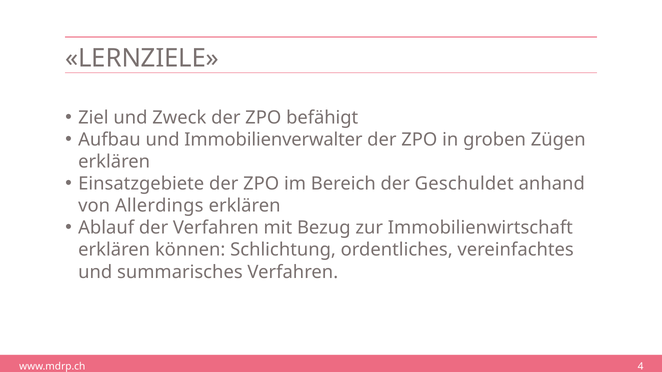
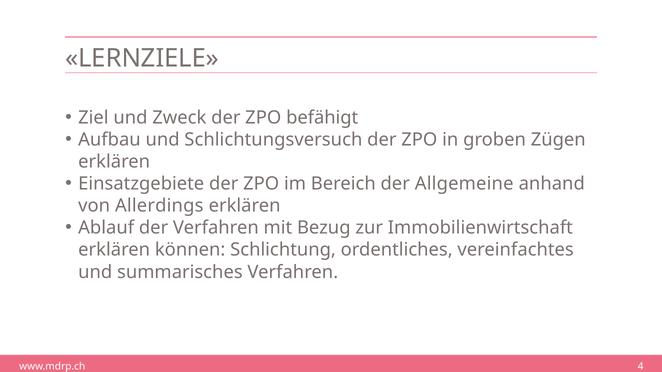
Immobilienverwalter: Immobilienverwalter -> Schlichtungsversuch
Geschuldet: Geschuldet -> Allgemeine
